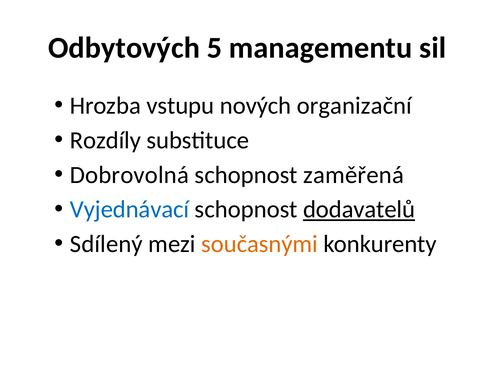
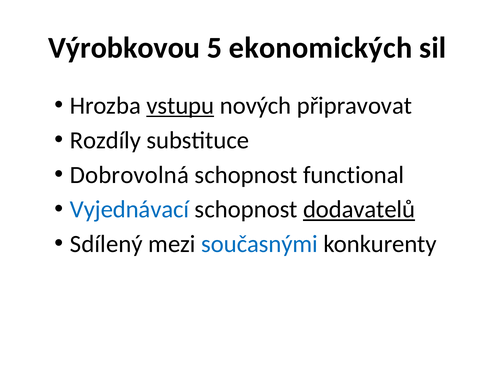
Odbytových: Odbytových -> Výrobkovou
managementu: managementu -> ekonomických
vstupu underline: none -> present
organizační: organizační -> připravovat
zaměřená: zaměřená -> functional
současnými colour: orange -> blue
